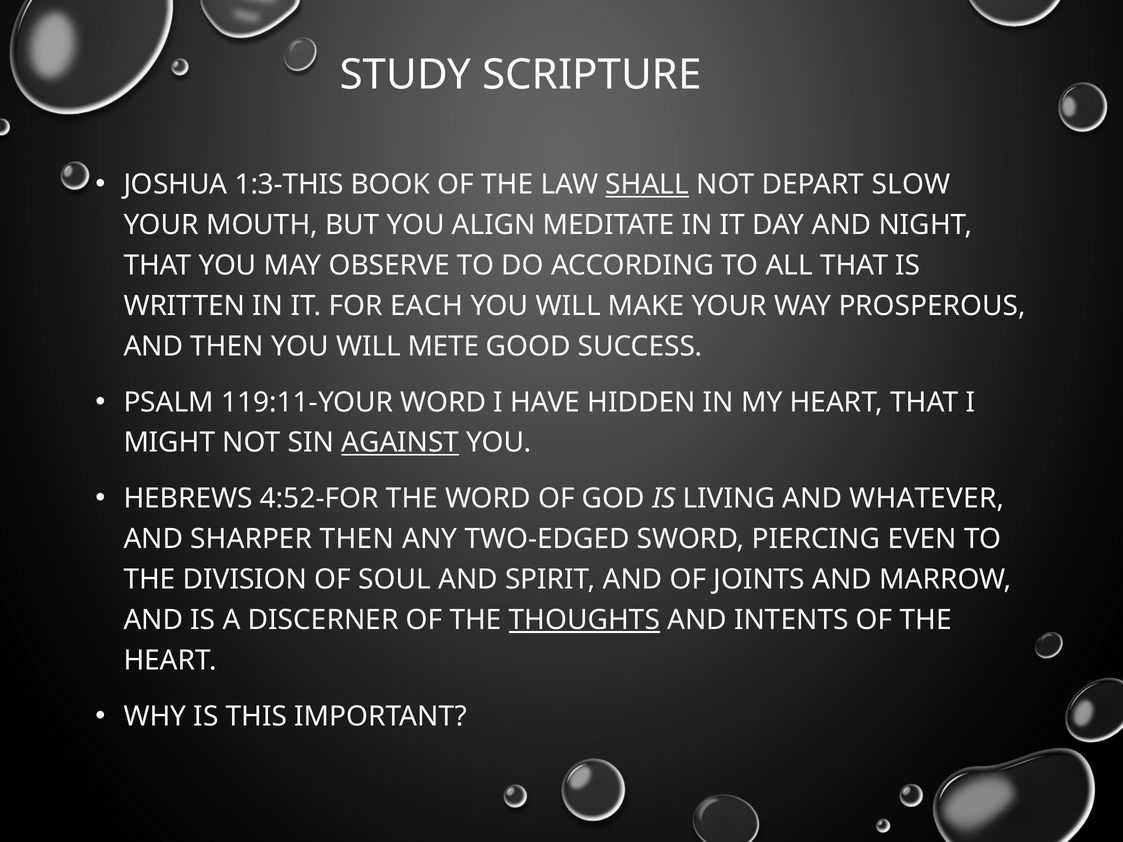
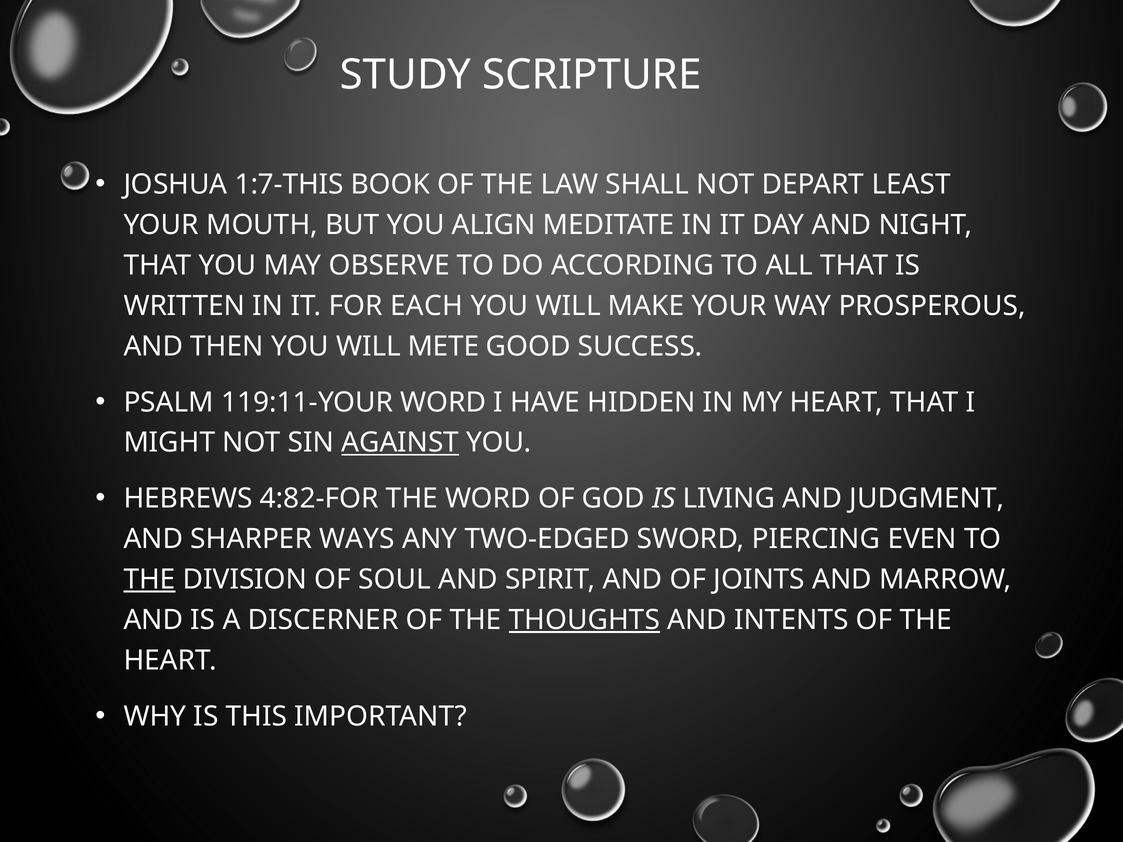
1:3-THIS: 1:3-THIS -> 1:7-THIS
SHALL underline: present -> none
SLOW: SLOW -> LEAST
4:52-FOR: 4:52-FOR -> 4:82-FOR
WHATEVER: WHATEVER -> JUDGMENT
SHARPER THEN: THEN -> WAYS
THE at (150, 580) underline: none -> present
